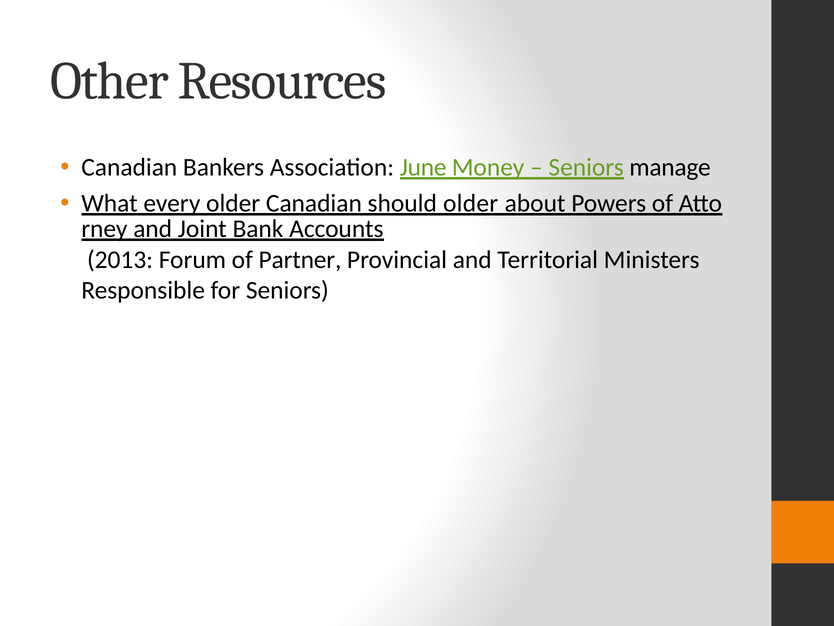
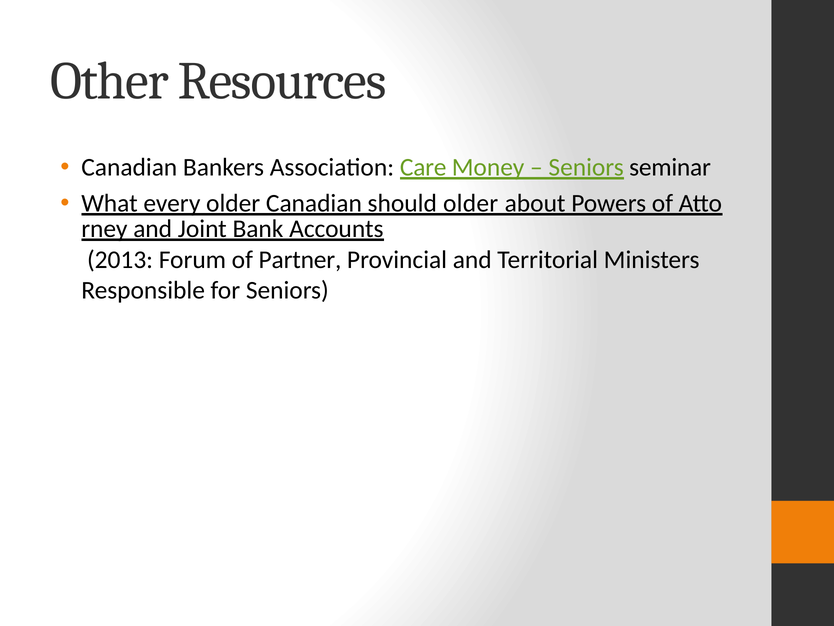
June: June -> Care
manage: manage -> seminar
